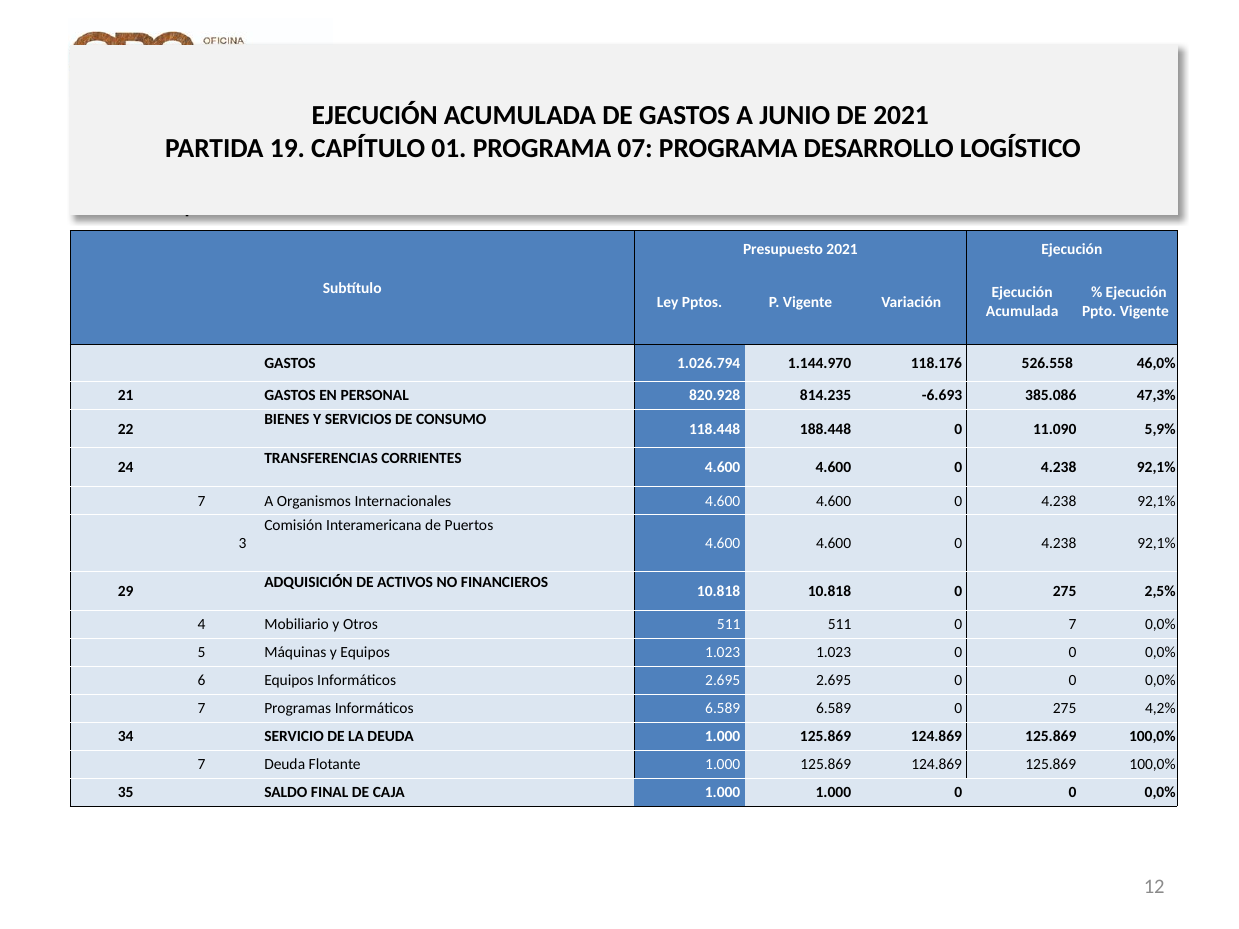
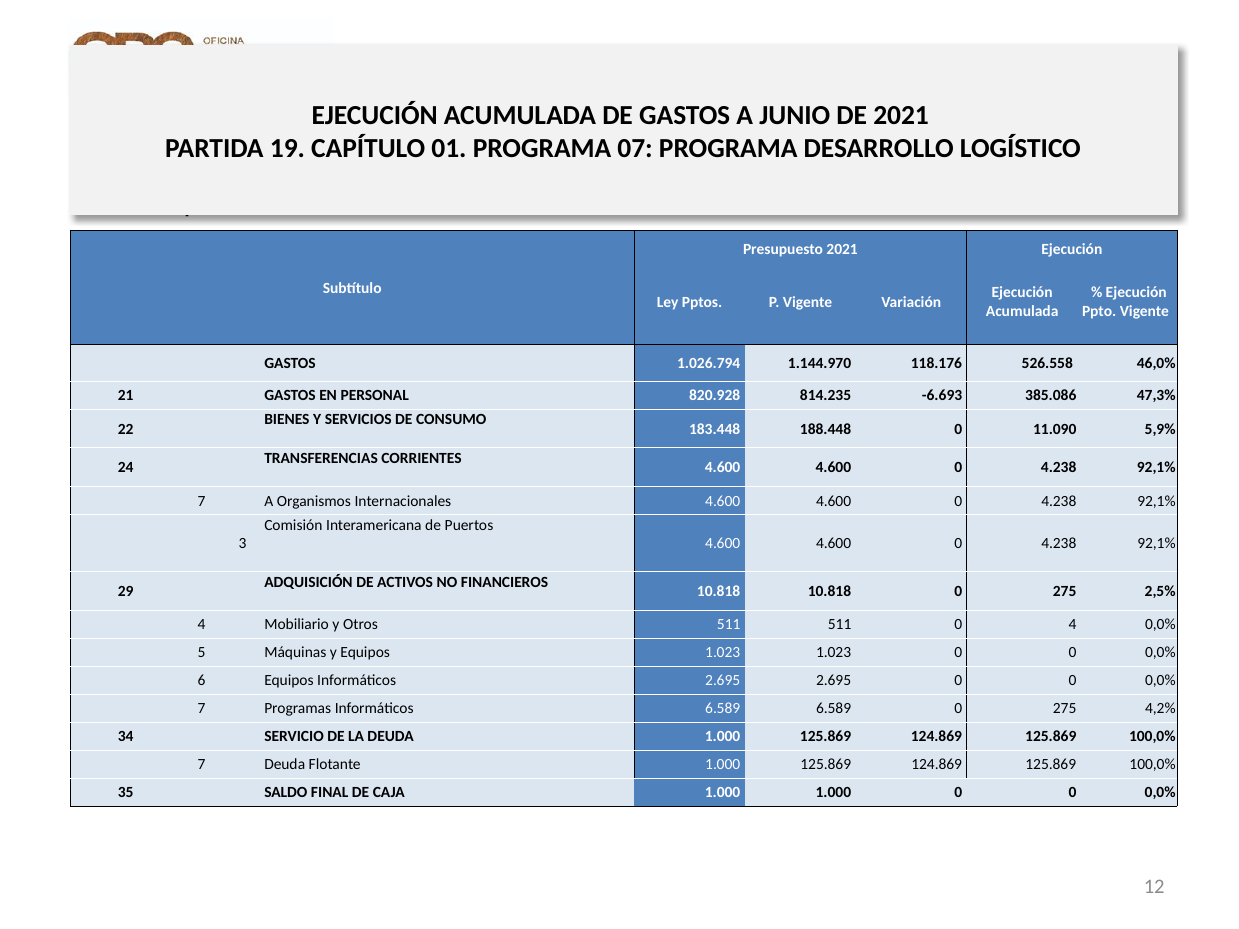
118.448: 118.448 -> 183.448
0 7: 7 -> 4
